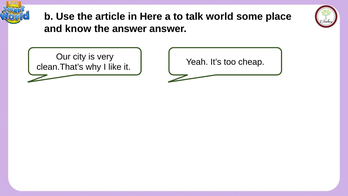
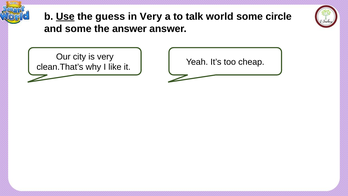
Use underline: none -> present
article: article -> guess
in Here: Here -> Very
place: place -> circle
and know: know -> some
